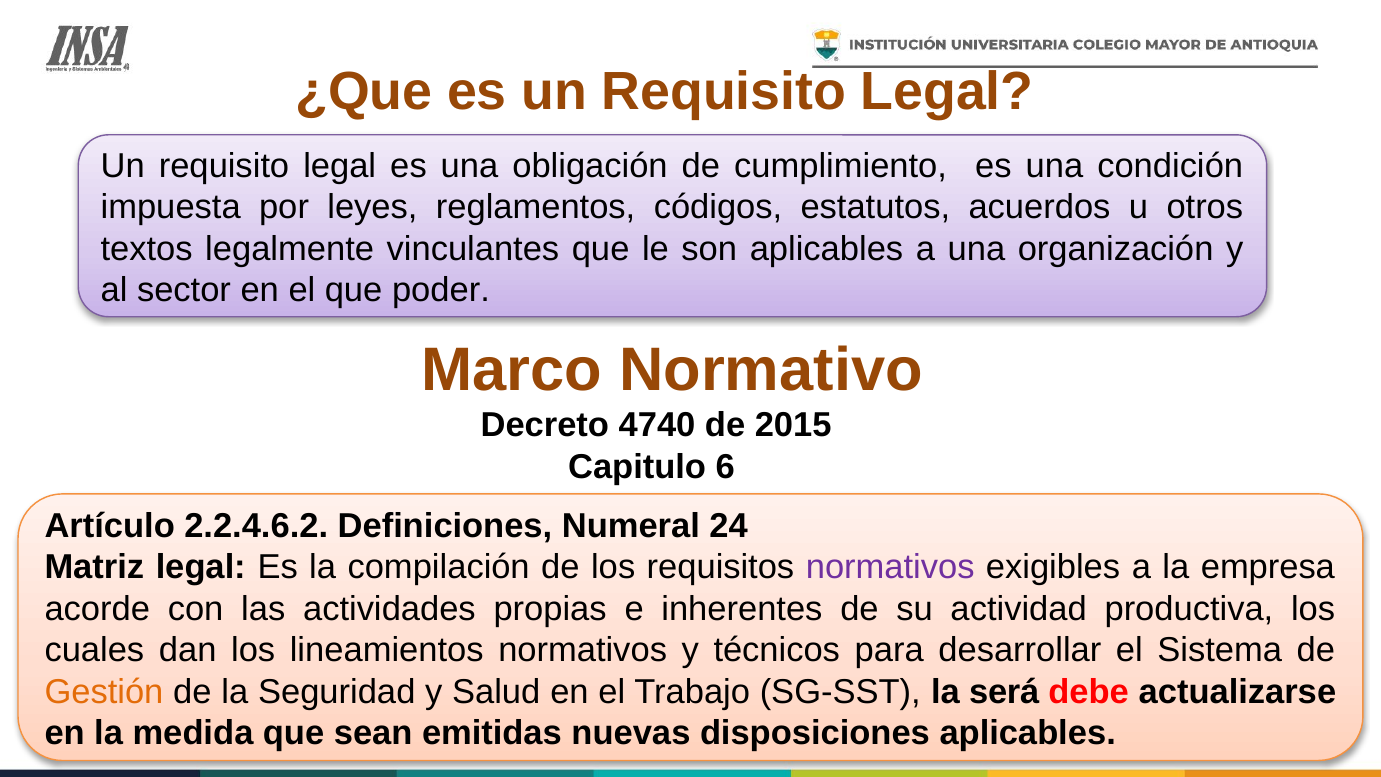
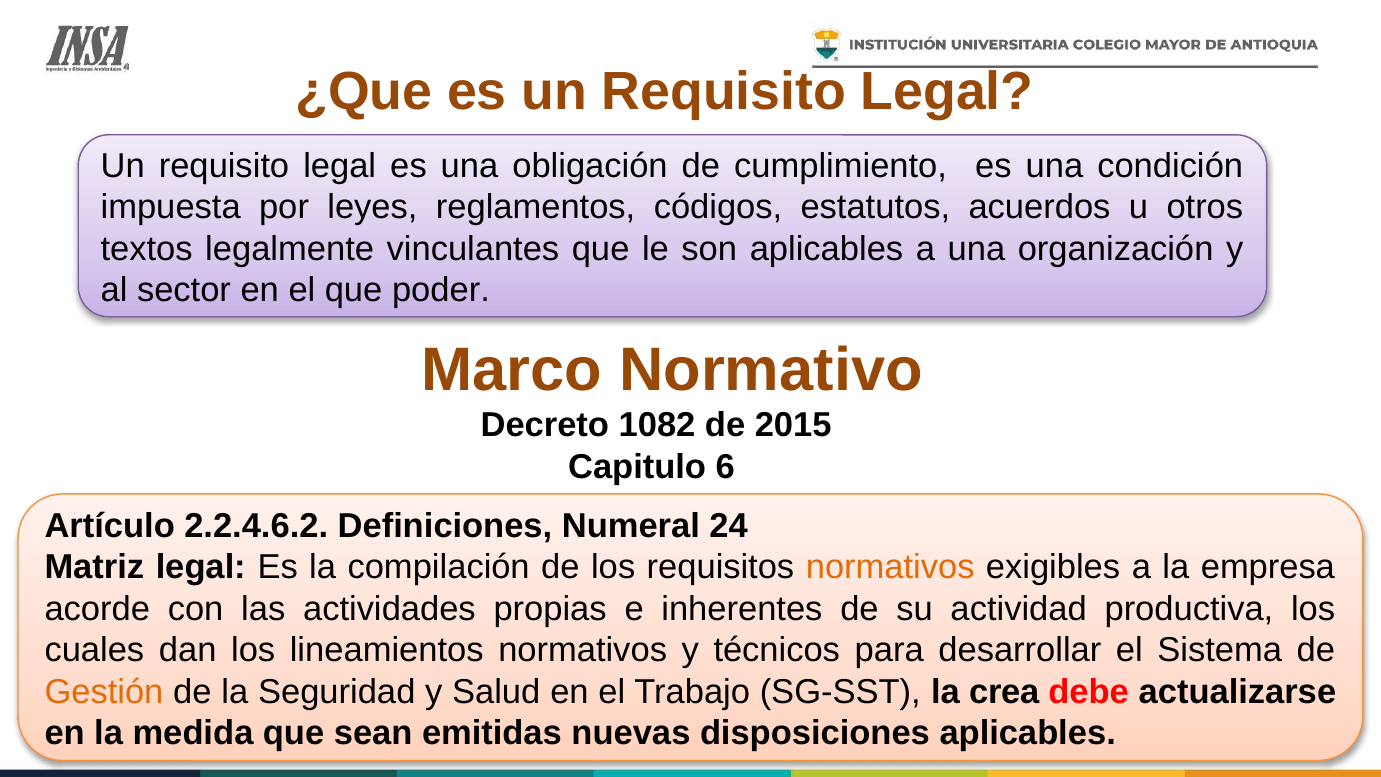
4740: 4740 -> 1082
normativos at (890, 567) colour: purple -> orange
será: será -> crea
